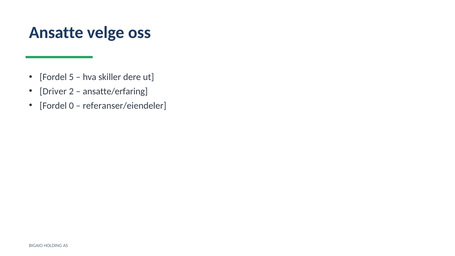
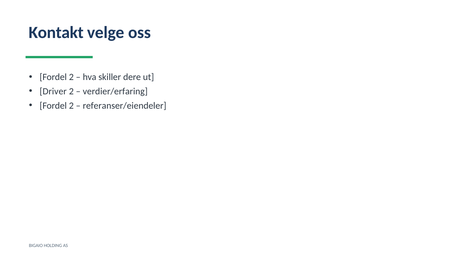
Ansatte: Ansatte -> Kontakt
5 at (71, 77): 5 -> 2
ansatte/erfaring: ansatte/erfaring -> verdier/erfaring
0 at (71, 106): 0 -> 2
